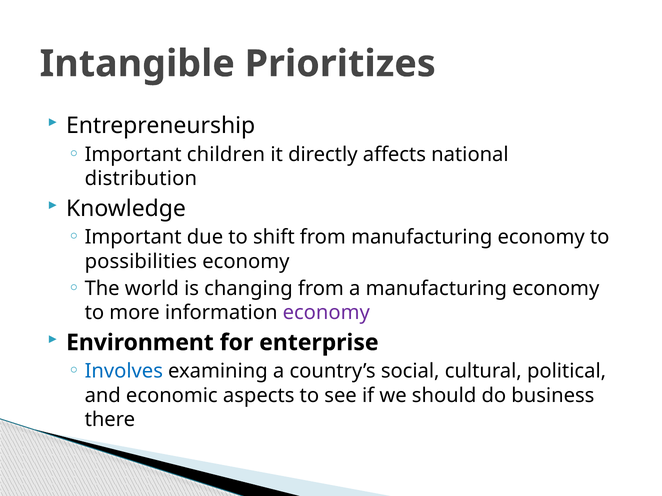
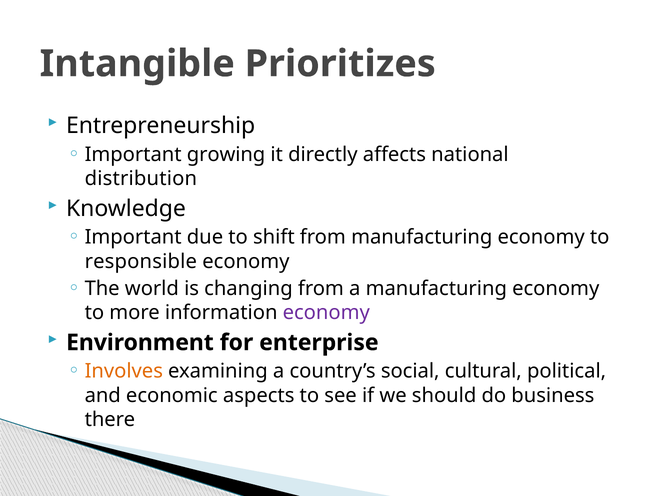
children: children -> growing
possibilities: possibilities -> responsible
Involves colour: blue -> orange
